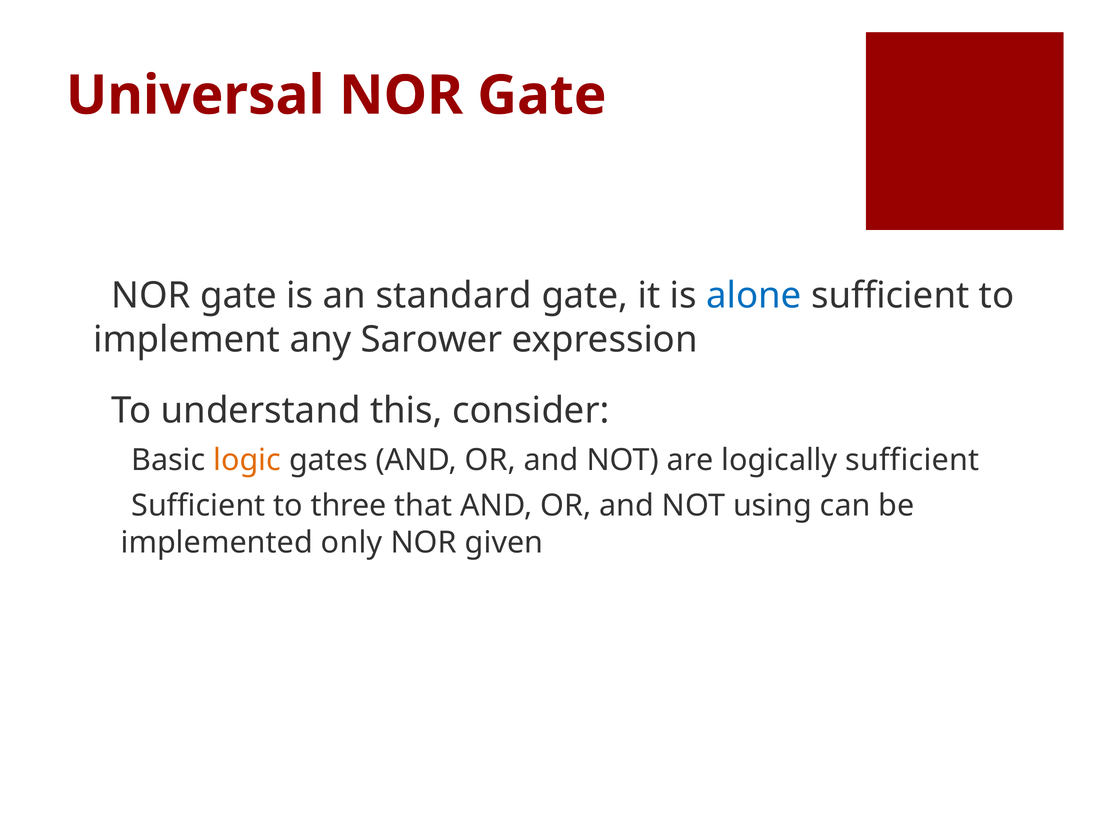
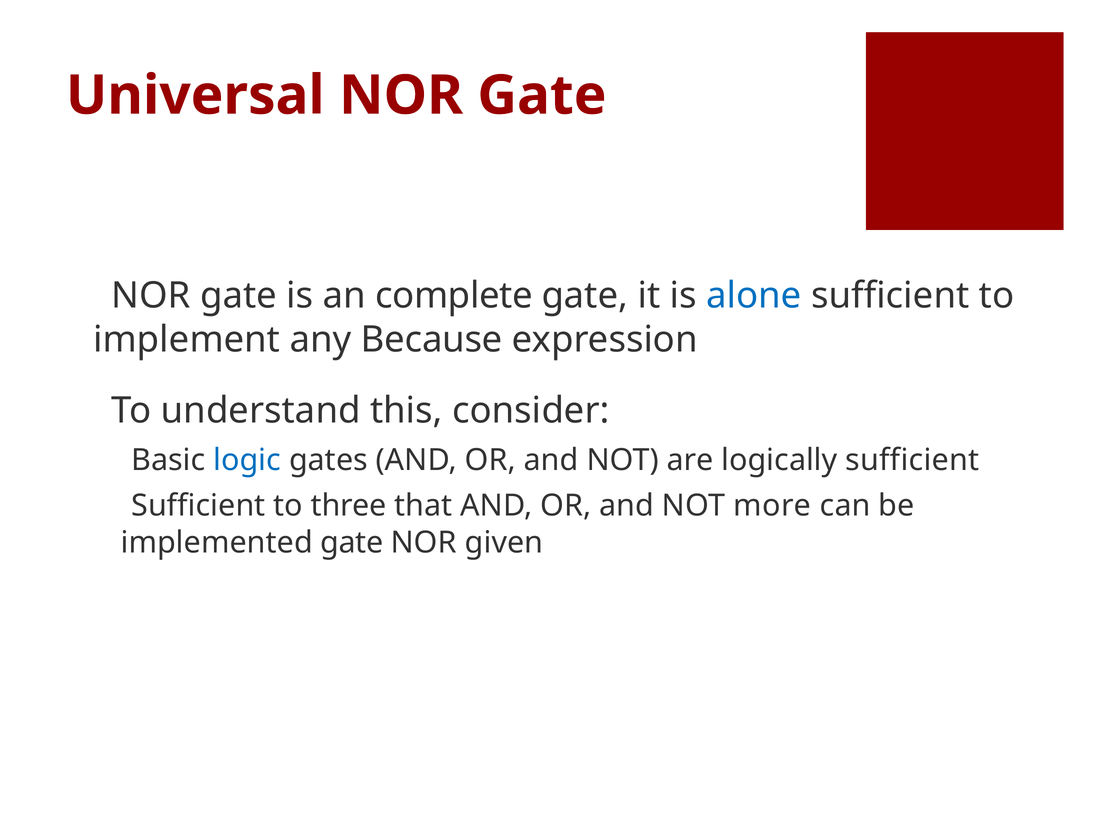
standard: standard -> complete
Sarower: Sarower -> Because
logic colour: orange -> blue
using: using -> more
implemented only: only -> gate
